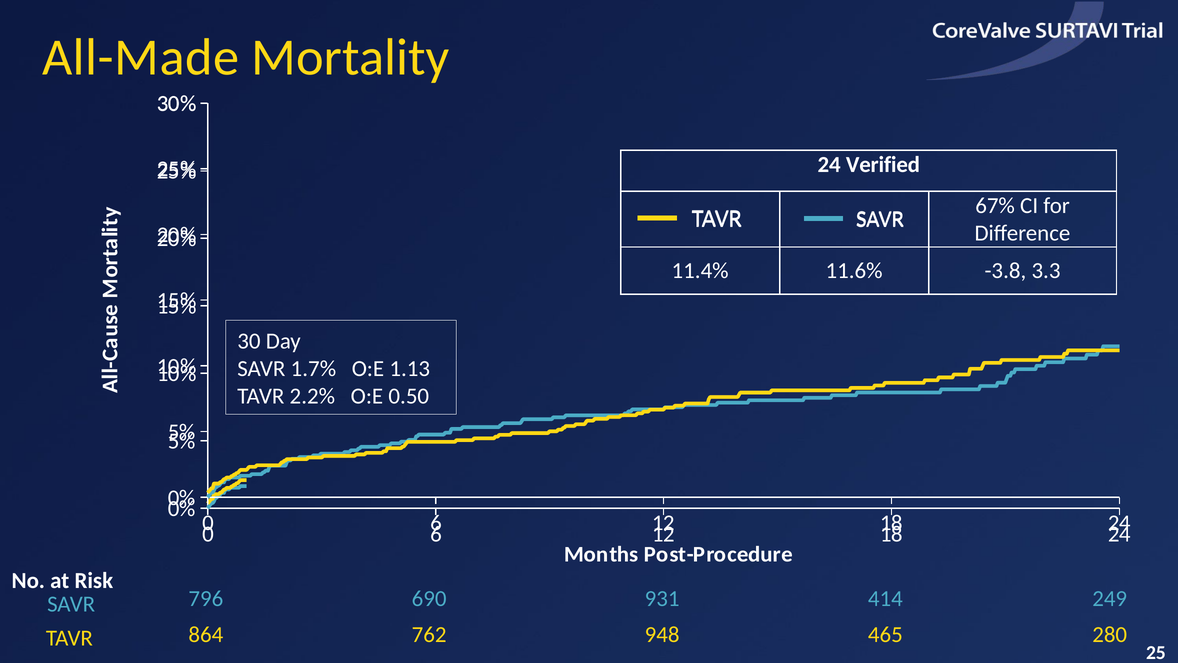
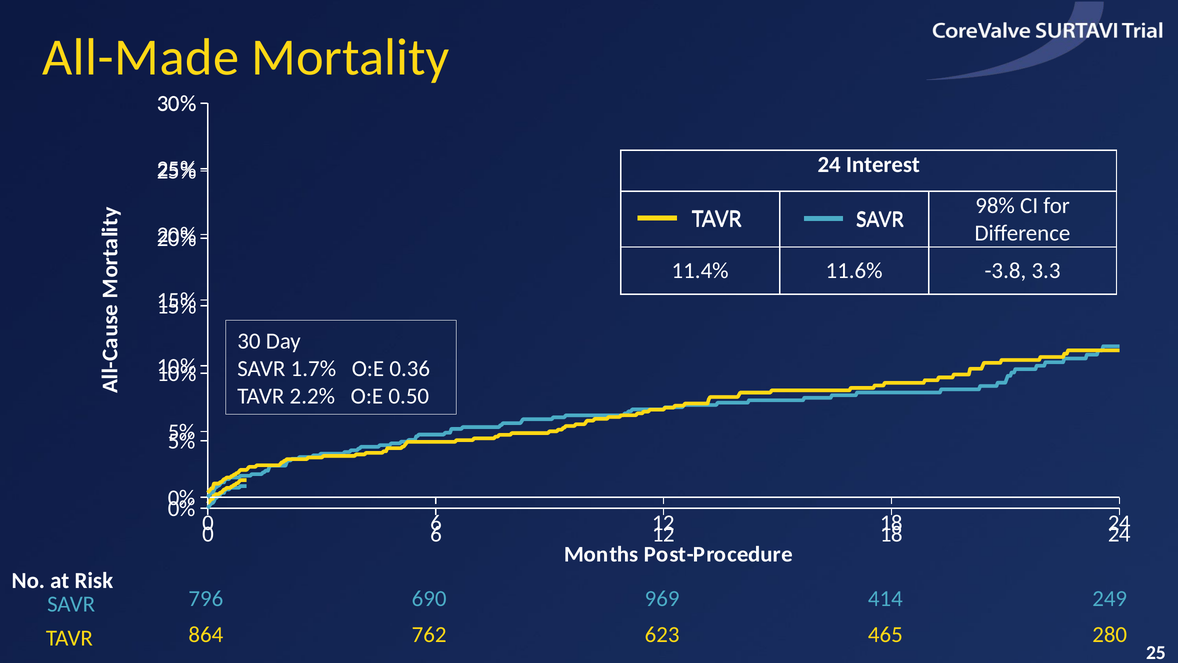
Verified: Verified -> Interest
67%: 67% -> 98%
1.13: 1.13 -> 0.36
931: 931 -> 969
948: 948 -> 623
